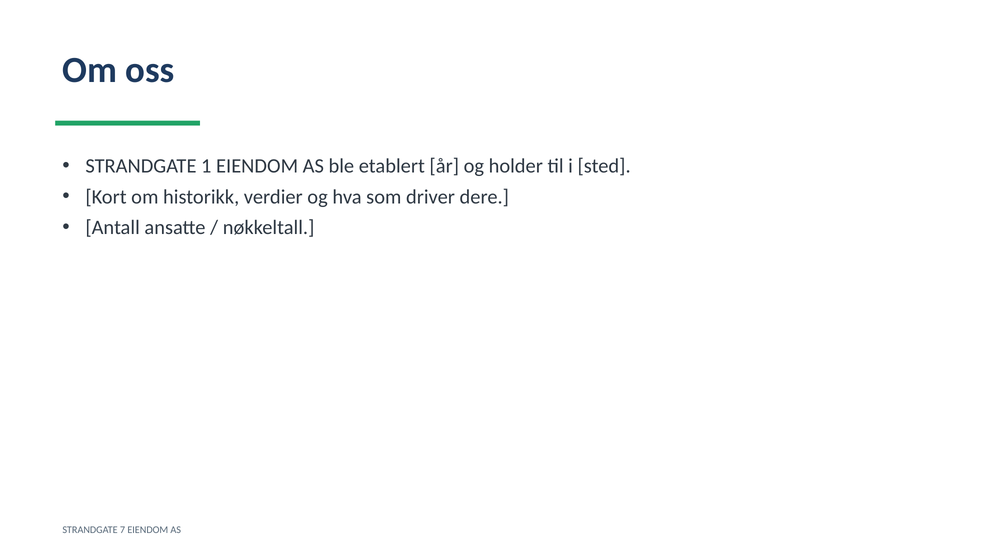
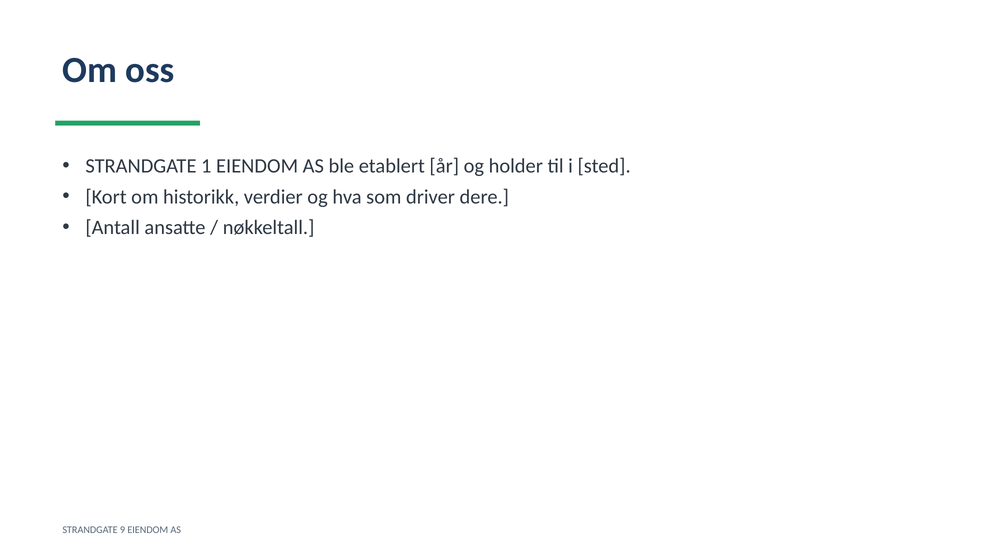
7: 7 -> 9
